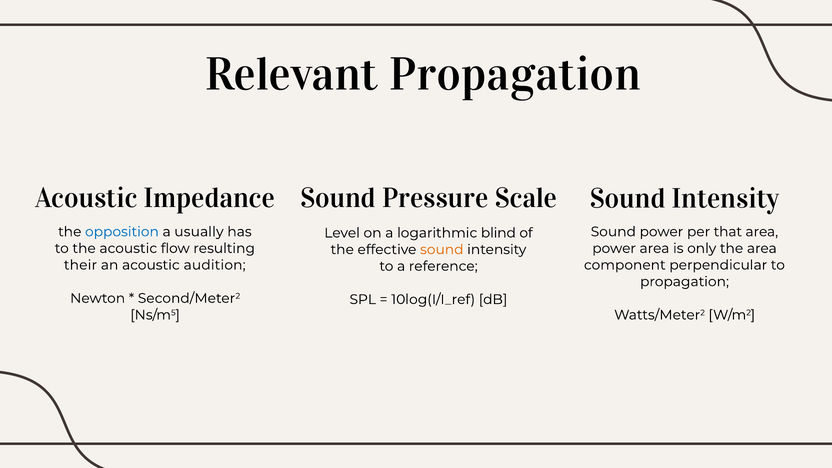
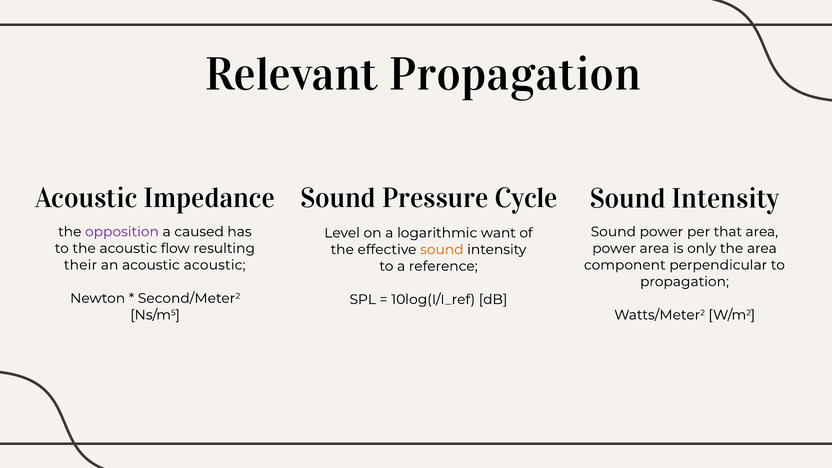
Scale: Scale -> Cycle
opposition colour: blue -> purple
usually: usually -> caused
blind: blind -> want
acoustic audition: audition -> acoustic
